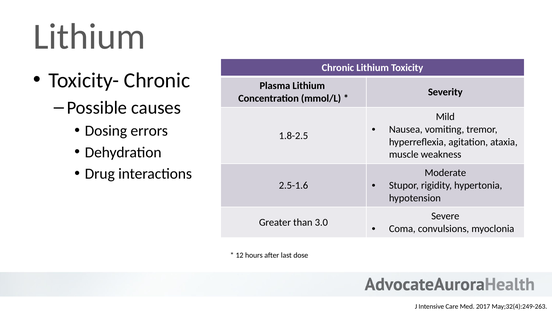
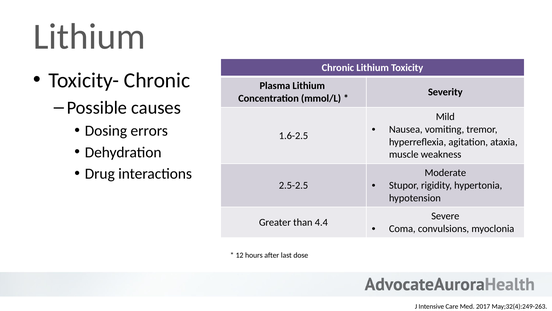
1.8-2.5: 1.8-2.5 -> 1.6-2.5
2.5-1.6: 2.5-1.6 -> 2.5-2.5
3.0: 3.0 -> 4.4
